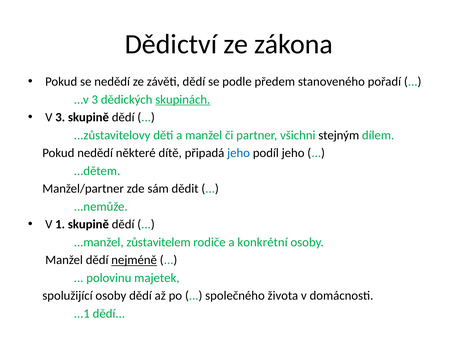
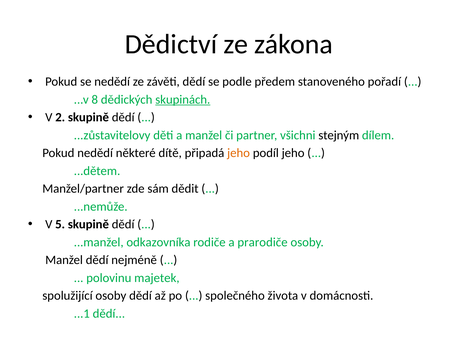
...v 3: 3 -> 8
V 3: 3 -> 2
jeho at (239, 153) colour: blue -> orange
1: 1 -> 5
zůstavitelem: zůstavitelem -> odkazovníka
konkrétní: konkrétní -> prarodiče
nejméně underline: present -> none
